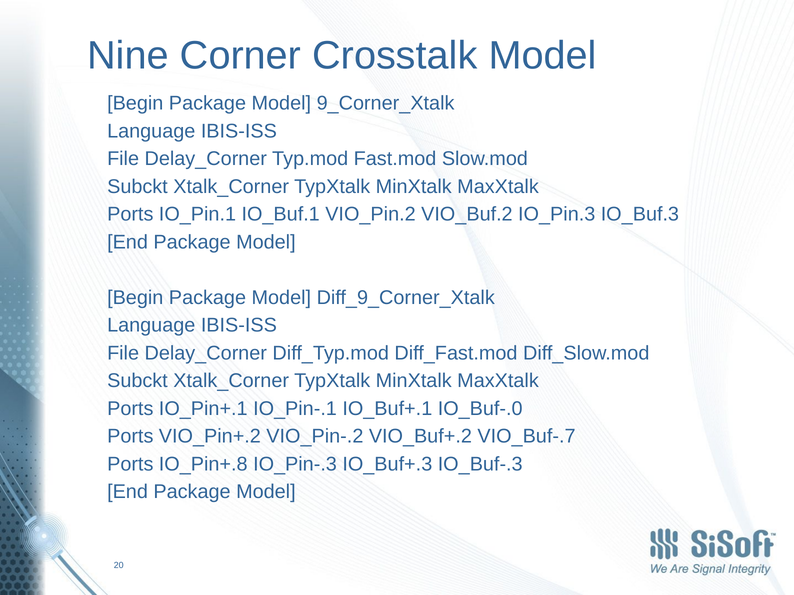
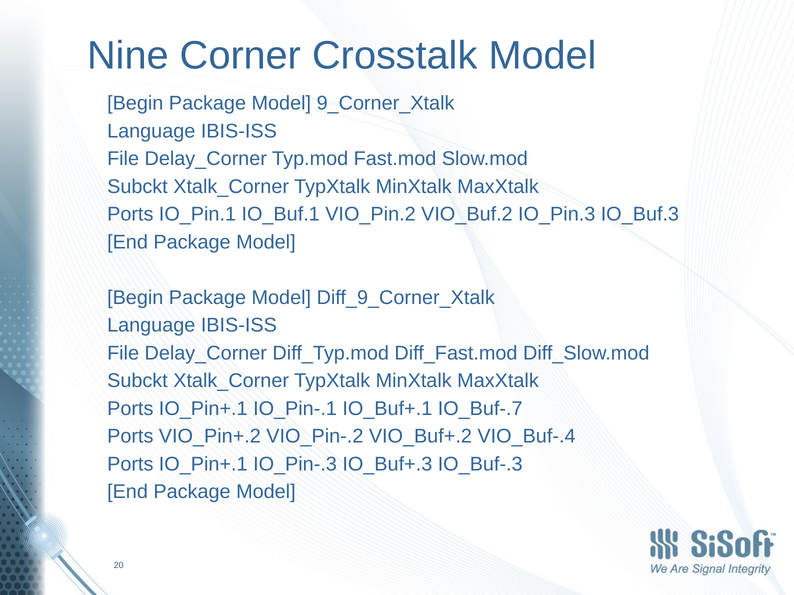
IO_Buf-.0: IO_Buf-.0 -> IO_Buf-.7
VIO_Buf-.7: VIO_Buf-.7 -> VIO_Buf-.4
IO_Pin+.8 at (203, 465): IO_Pin+.8 -> IO_Pin+.1
